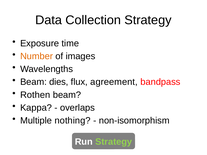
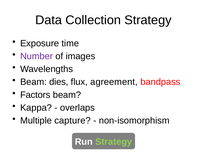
Number colour: orange -> purple
Rothen: Rothen -> Factors
nothing: nothing -> capture
